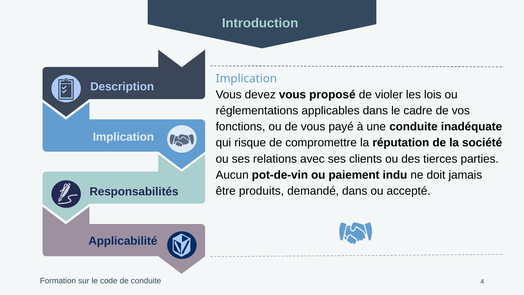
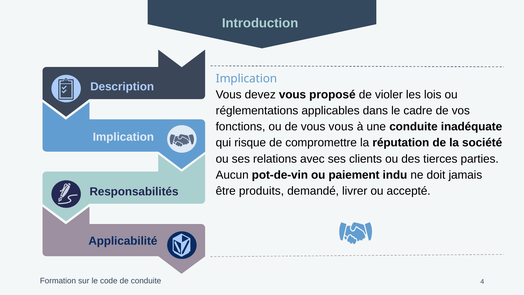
vous payé: payé -> vous
demandé dans: dans -> livrer
